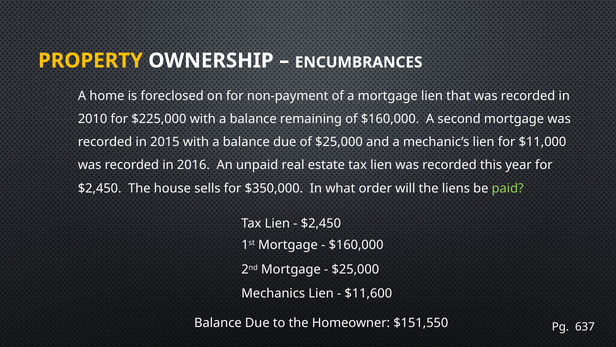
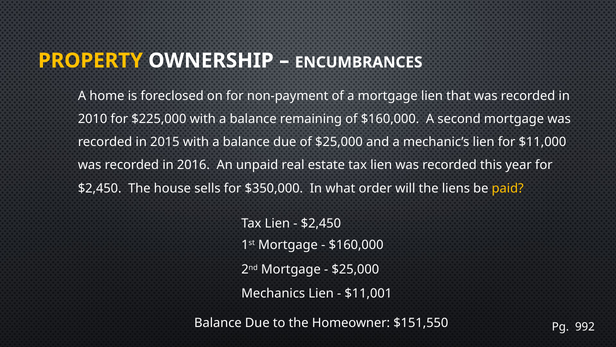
paid colour: light green -> yellow
$11,600: $11,600 -> $11,001
637: 637 -> 992
